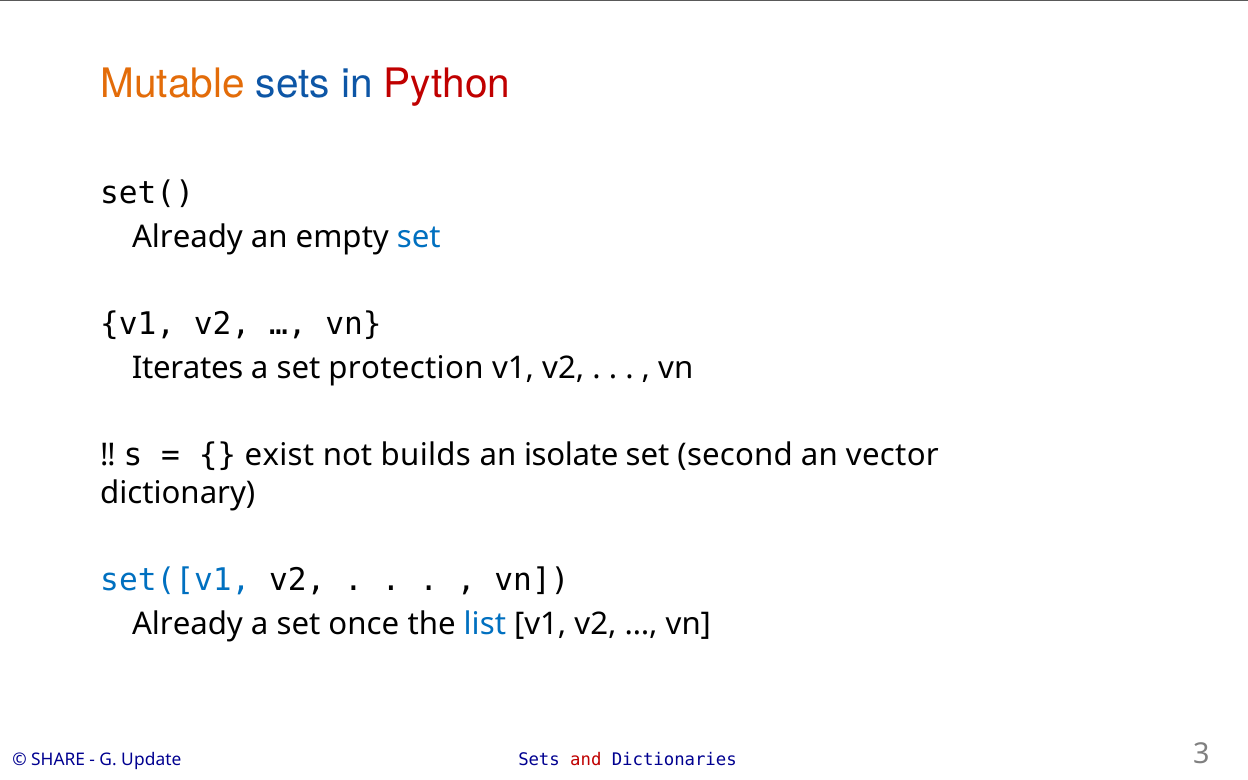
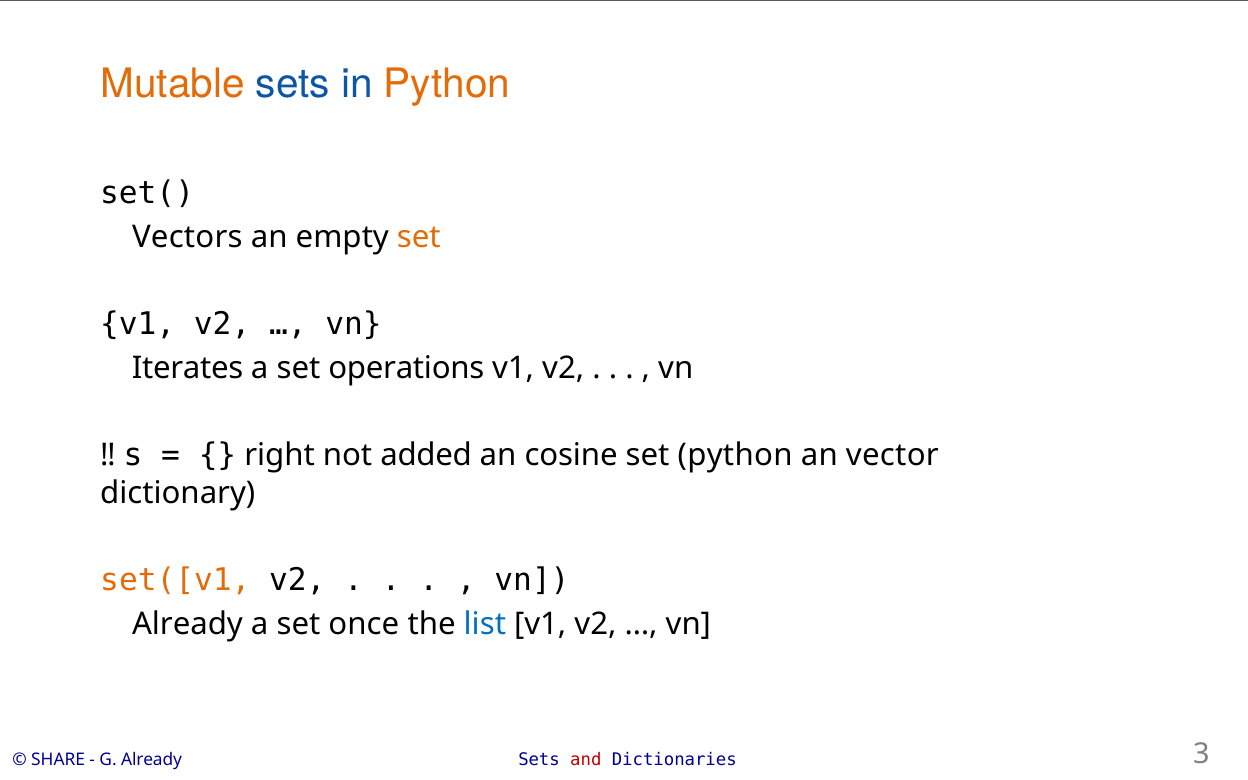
Python at (447, 85) colour: red -> orange
Already at (187, 237): Already -> Vectors
set at (419, 237) colour: blue -> orange
protection: protection -> operations
exist: exist -> right
builds: builds -> added
isolate: isolate -> cosine
set second: second -> python
set([v1 colour: blue -> orange
G Update: Update -> Already
